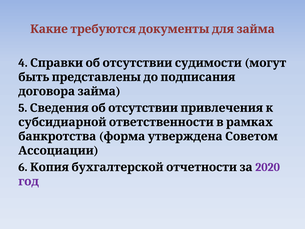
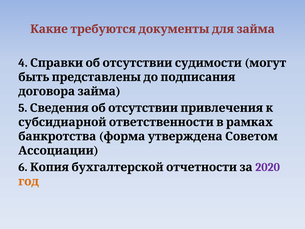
год colour: purple -> orange
